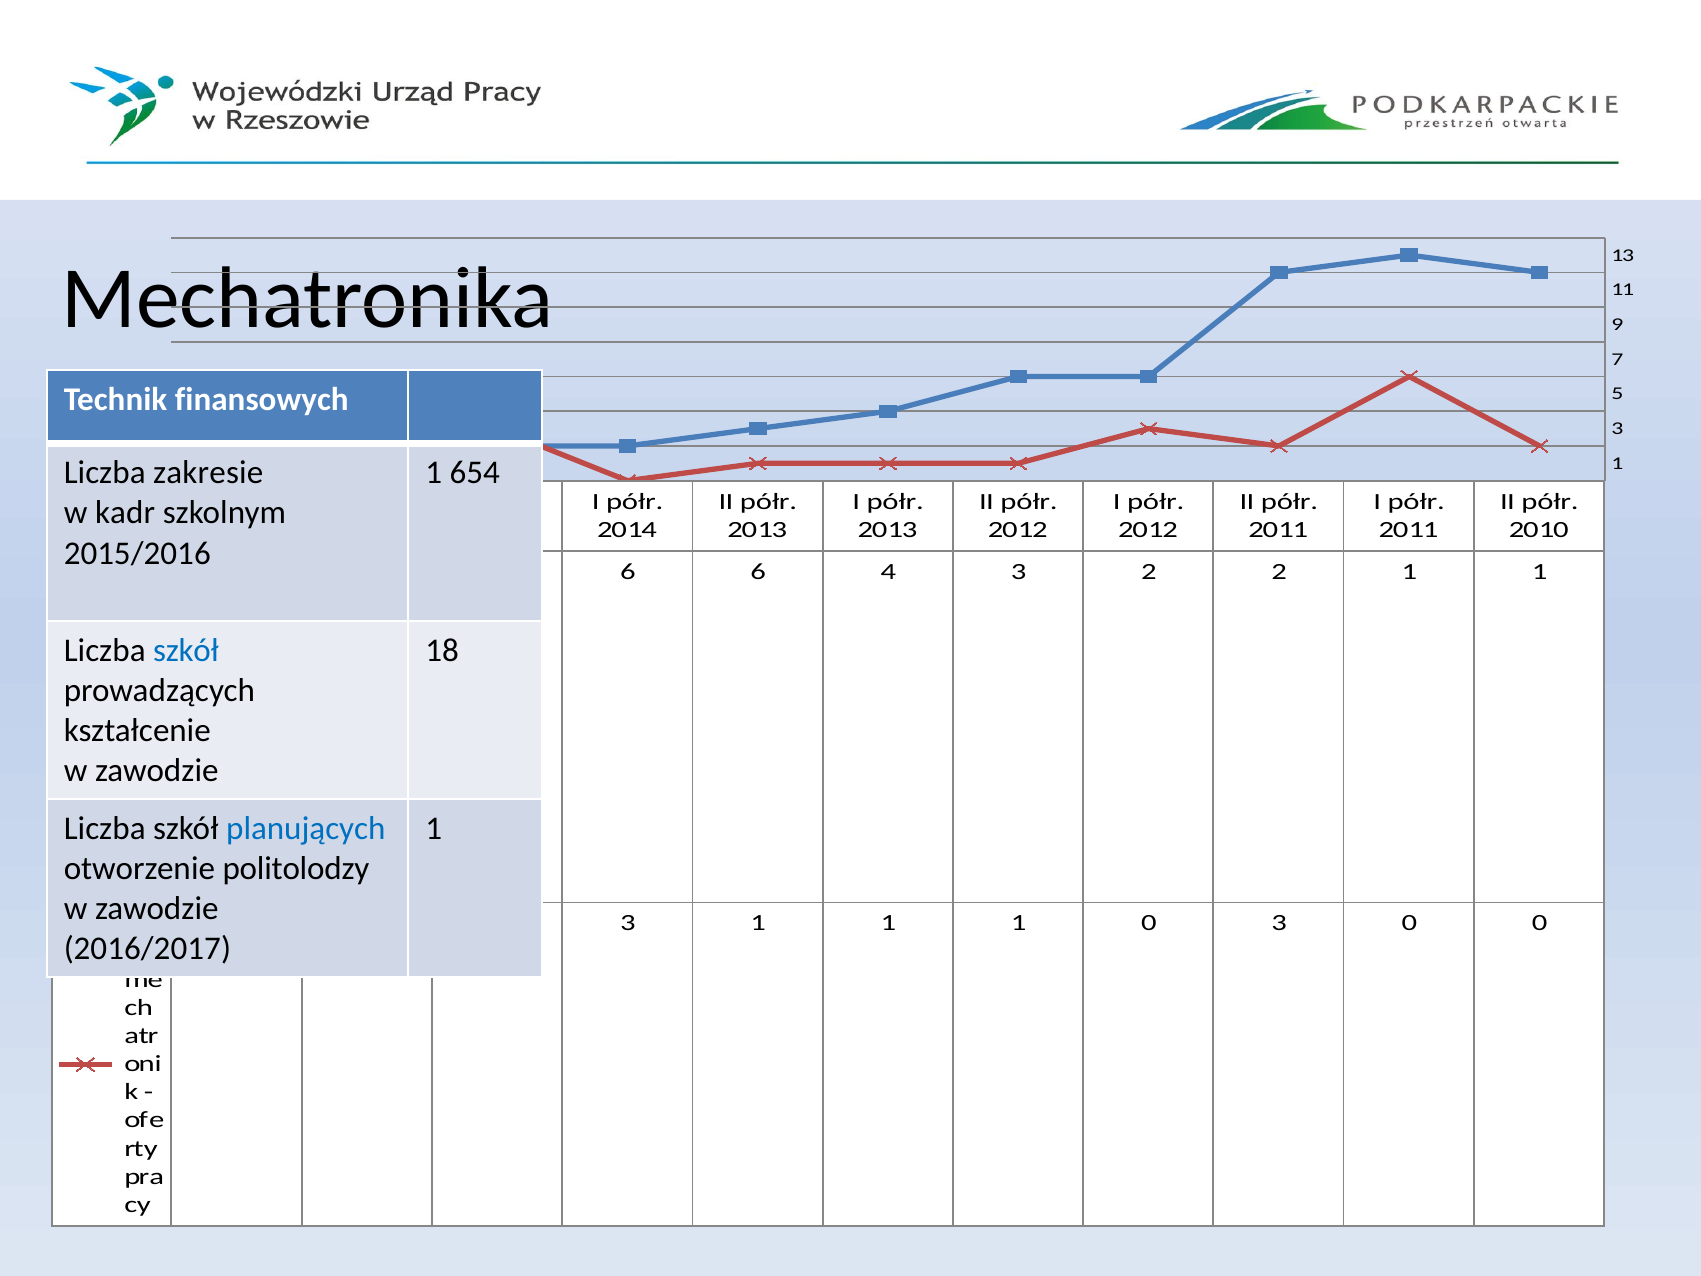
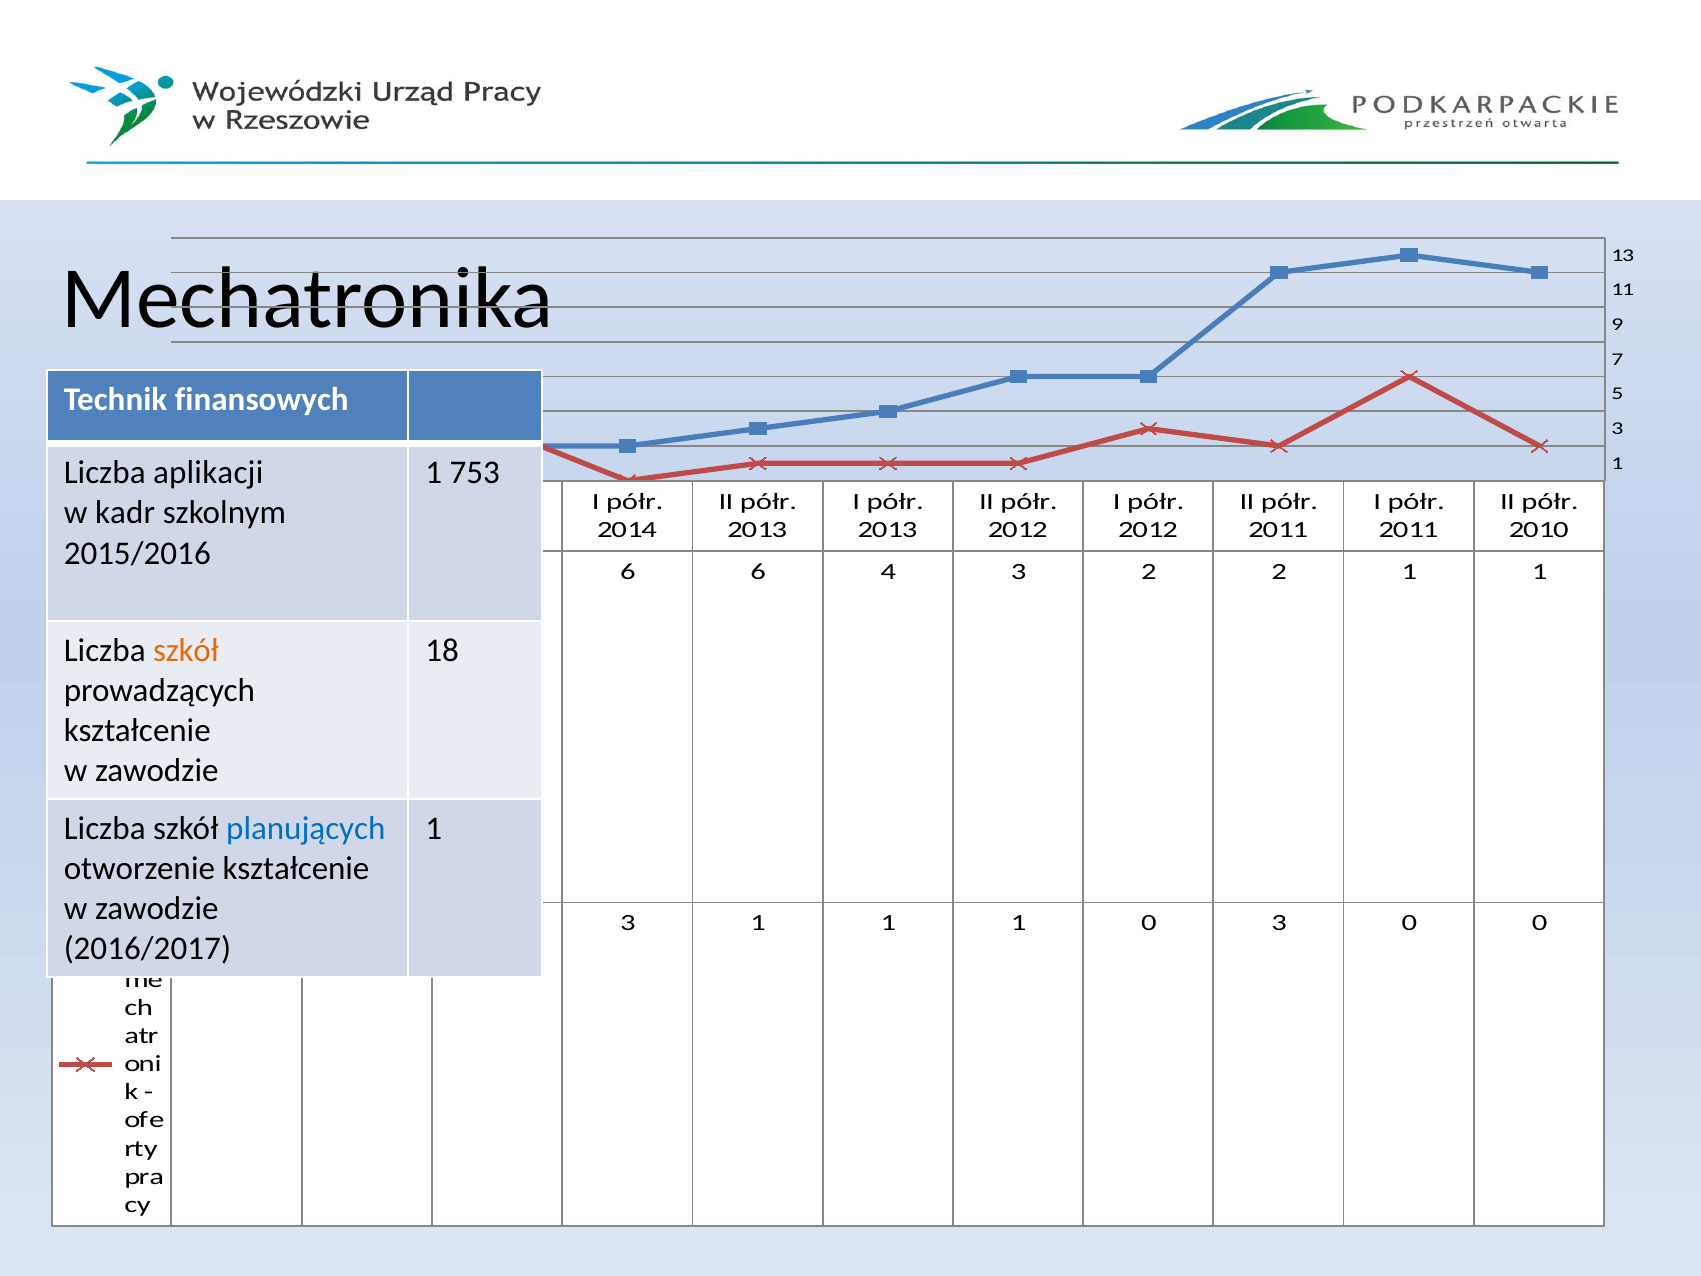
zakresie: zakresie -> aplikacji
654: 654 -> 753
szkół at (186, 650) colour: blue -> orange
politolodzy at (296, 868): politolodzy -> kształcenie
